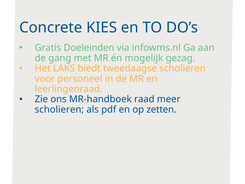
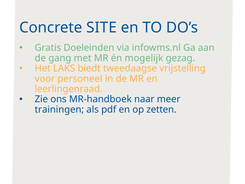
KIES: KIES -> SITE
tweedaagse scholieren: scholieren -> vrijstelling
raad: raad -> naar
scholieren at (59, 109): scholieren -> trainingen
